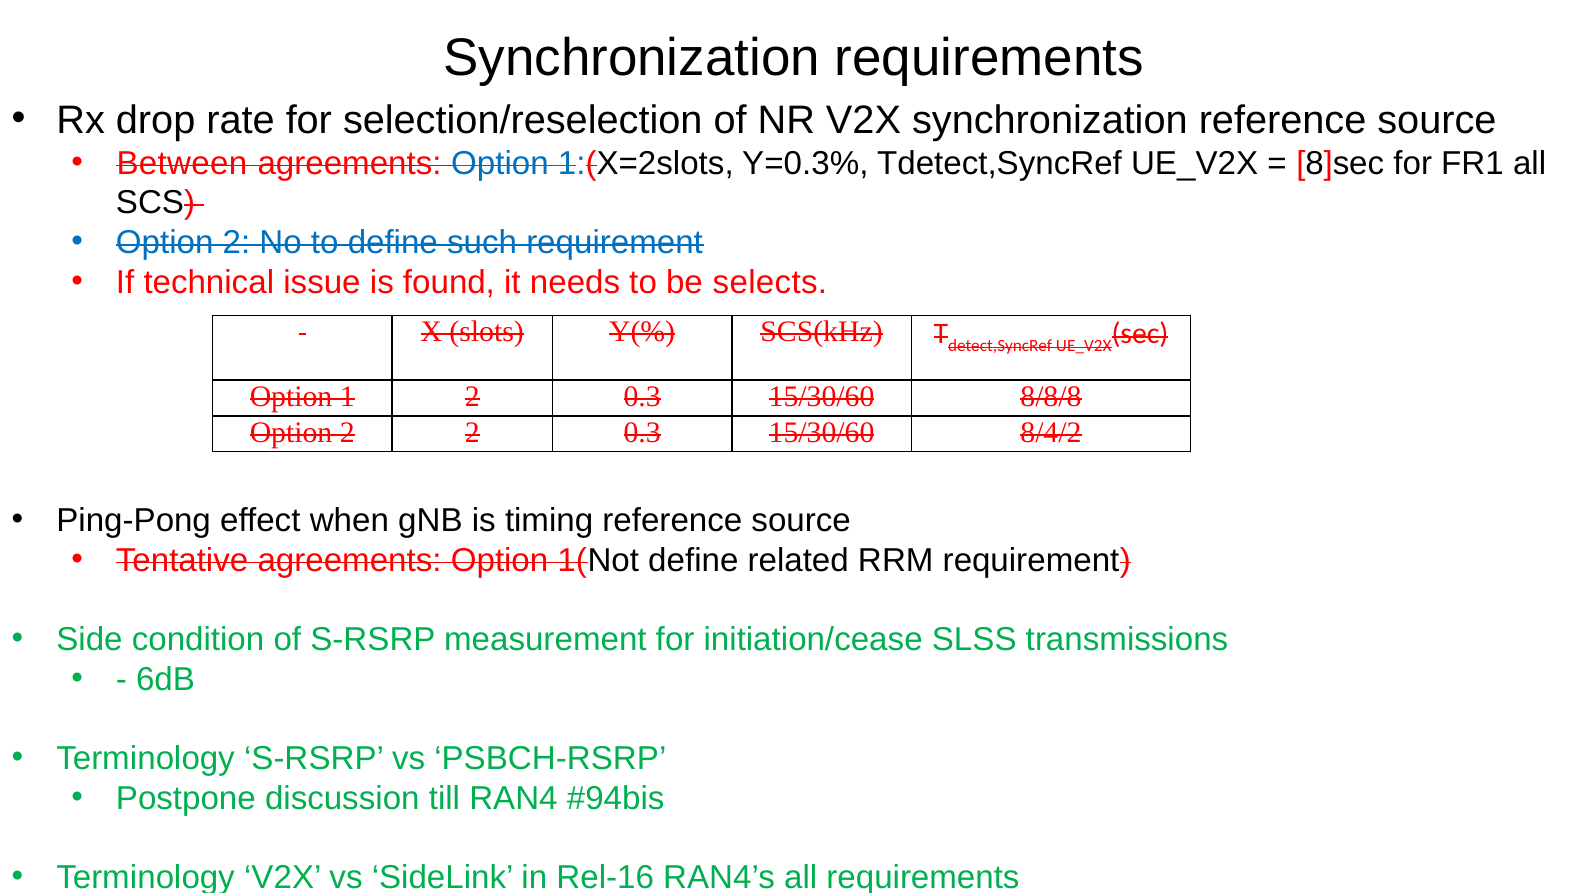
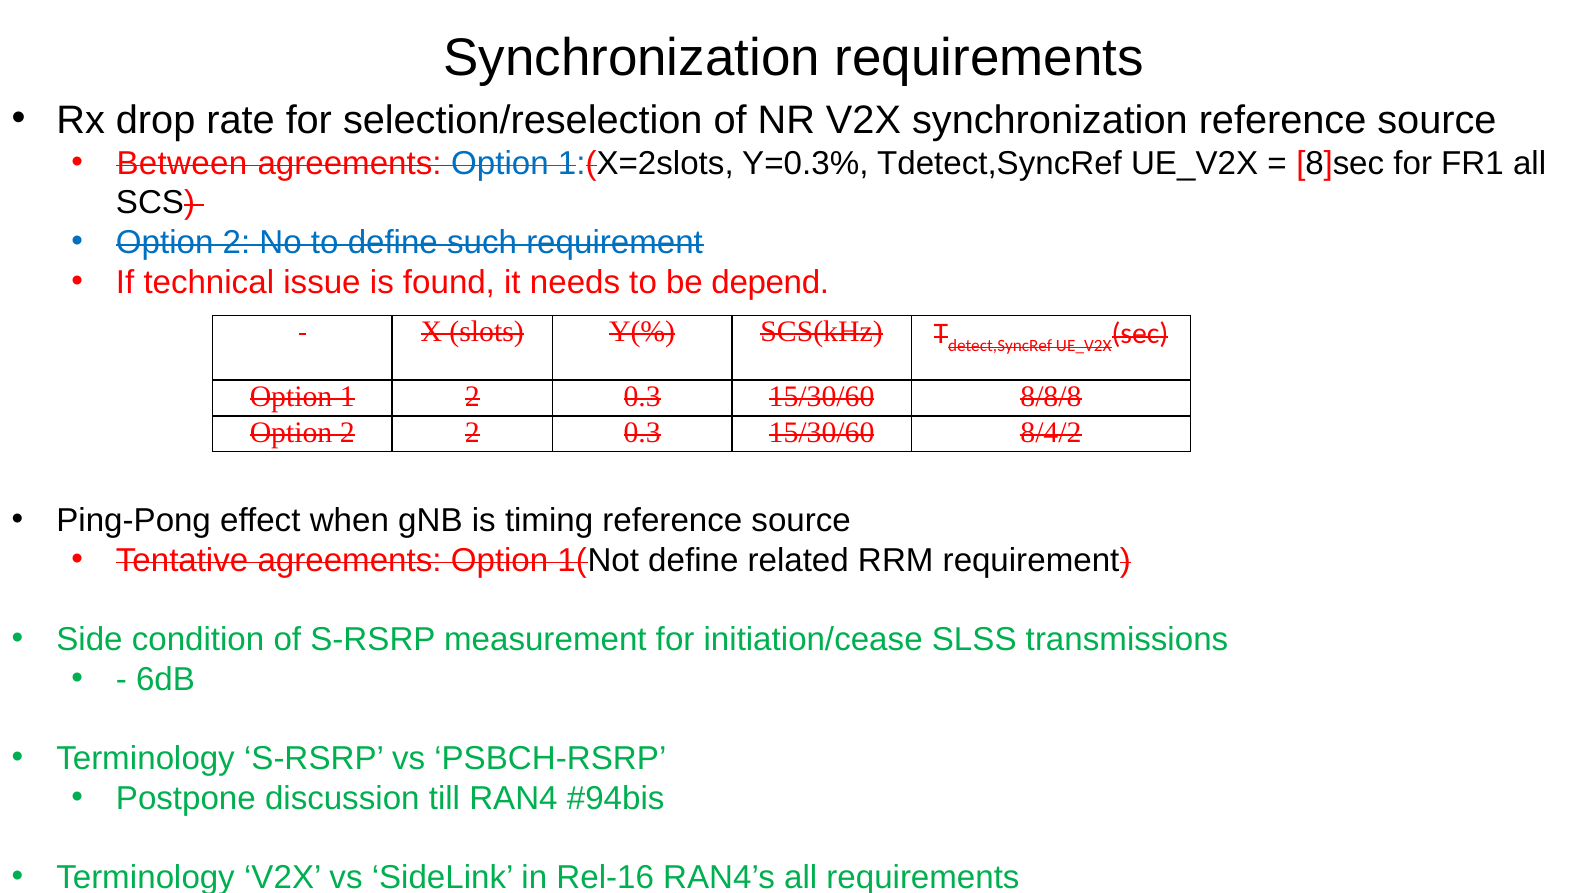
selects: selects -> depend
